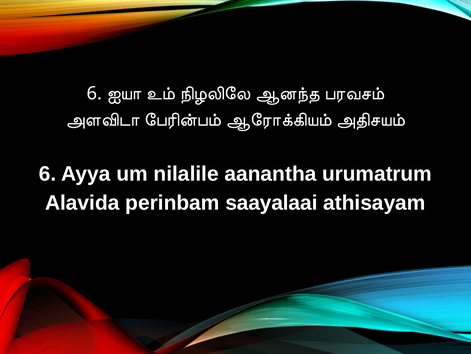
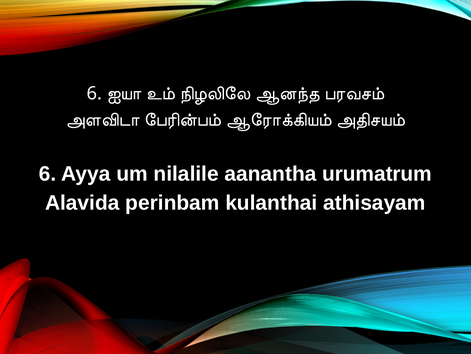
saayalaai: saayalaai -> kulanthai
